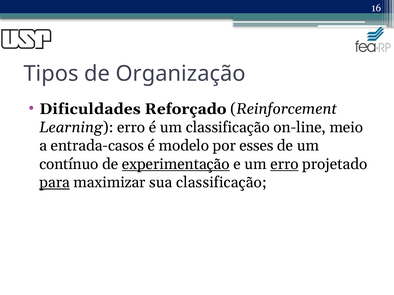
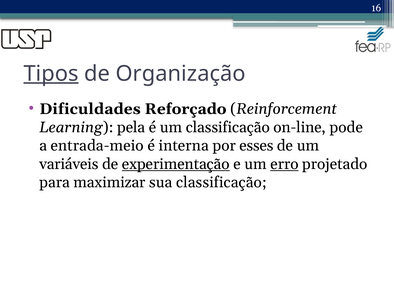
Tipos underline: none -> present
Learning erro: erro -> pela
meio: meio -> pode
entrada-casos: entrada-casos -> entrada-meio
modelo: modelo -> interna
contínuo: contínuo -> variáveis
para underline: present -> none
